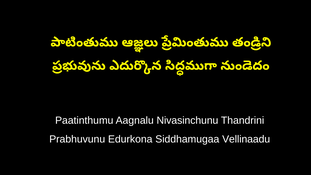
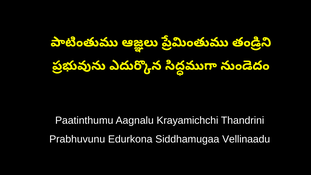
Nivasinchunu: Nivasinchunu -> Krayamichchi
